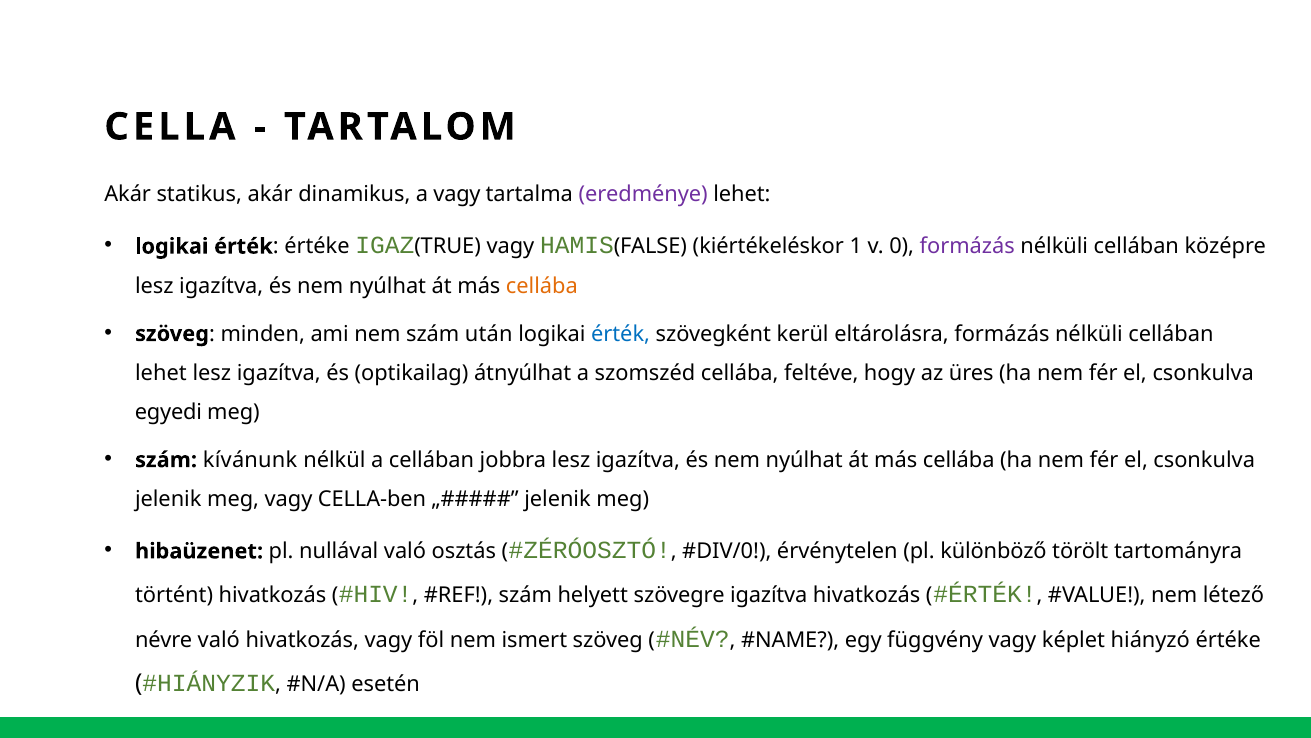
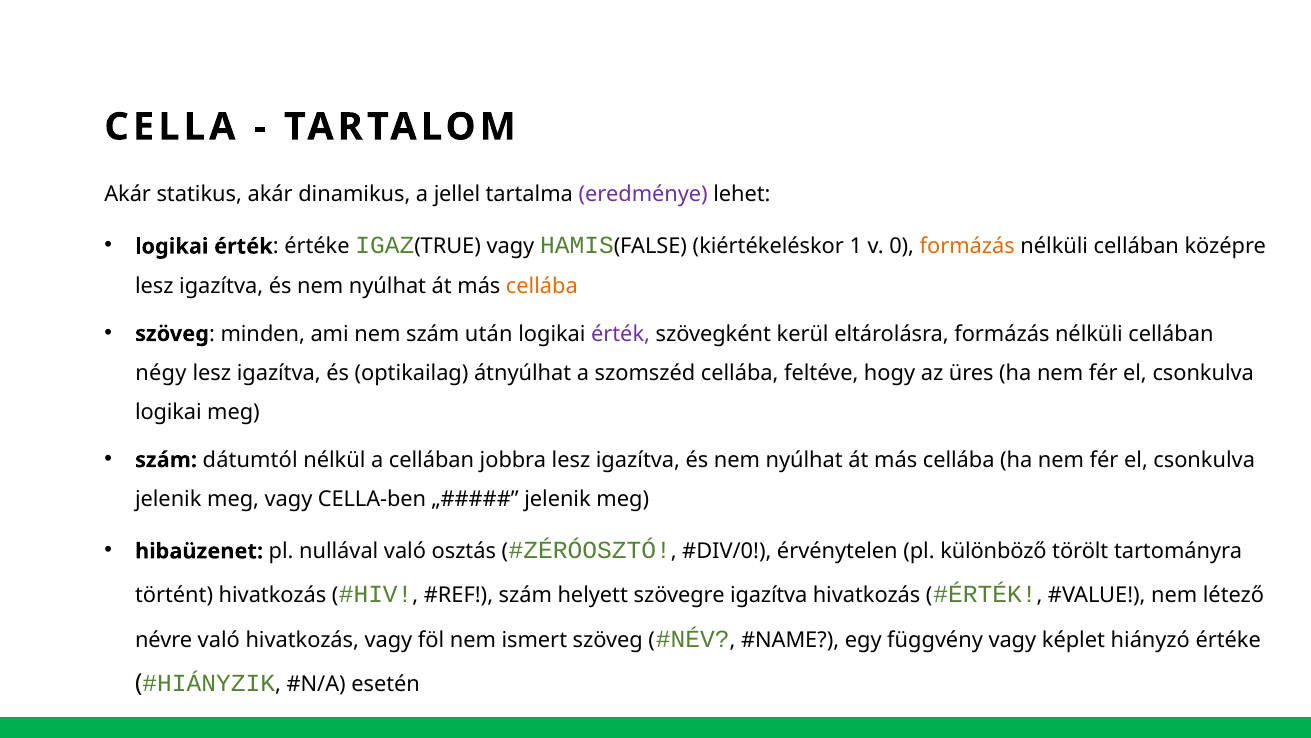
a vagy: vagy -> jellel
formázás at (967, 246) colour: purple -> orange
érték at (621, 334) colour: blue -> purple
lehet at (161, 373): lehet -> négy
egyedi at (168, 412): egyedi -> logikai
kívánunk: kívánunk -> dátumtól
